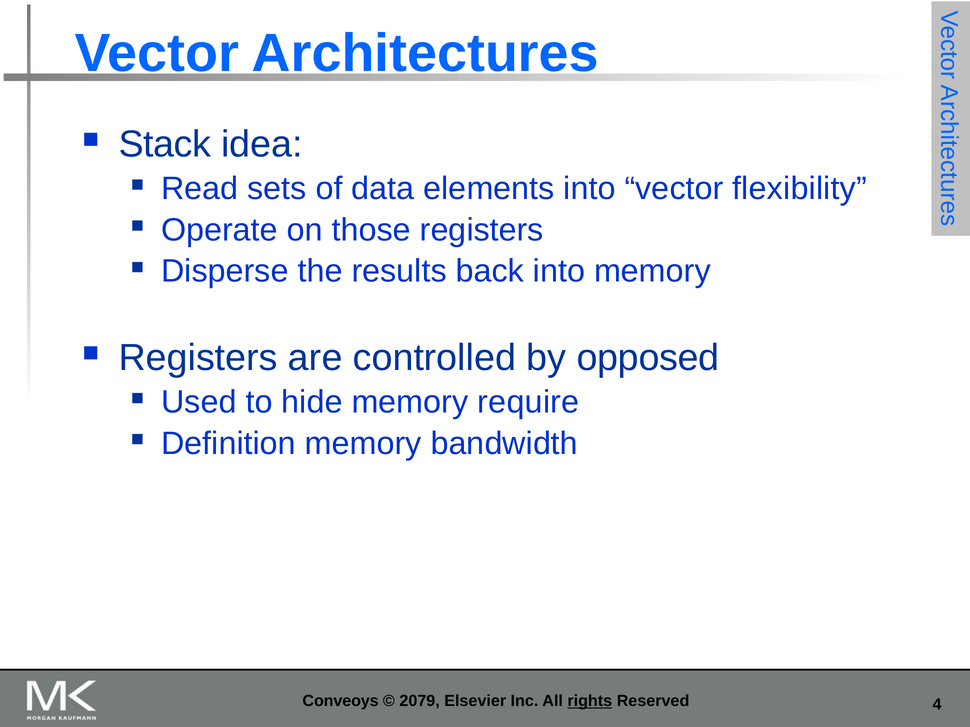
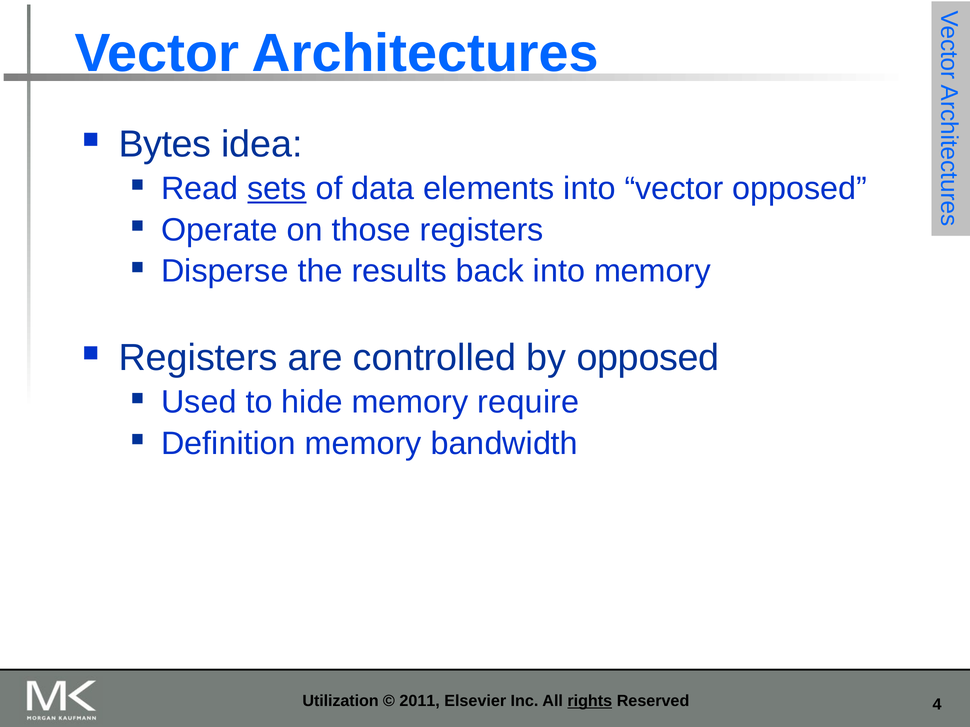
Stack: Stack -> Bytes
sets underline: none -> present
vector flexibility: flexibility -> opposed
Conveoys: Conveoys -> Utilization
2079: 2079 -> 2011
